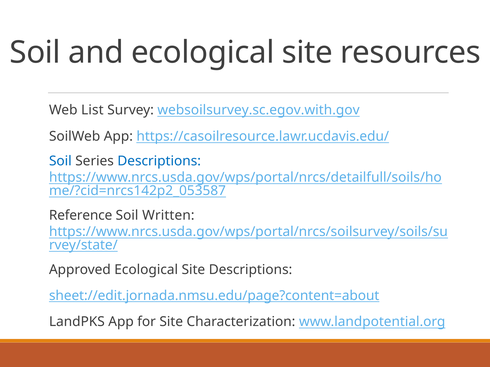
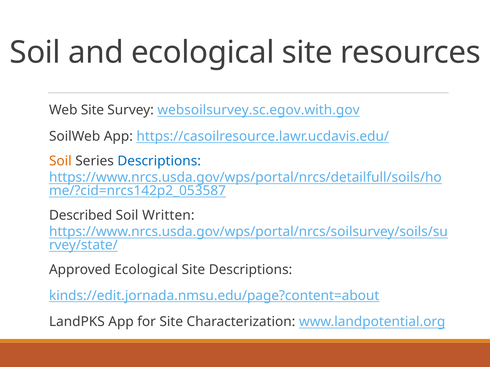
Web List: List -> Site
Soil at (60, 161) colour: blue -> orange
Reference: Reference -> Described
sheet://edit.jornada.nmsu.edu/page?content=about: sheet://edit.jornada.nmsu.edu/page?content=about -> kinds://edit.jornada.nmsu.edu/page?content=about
